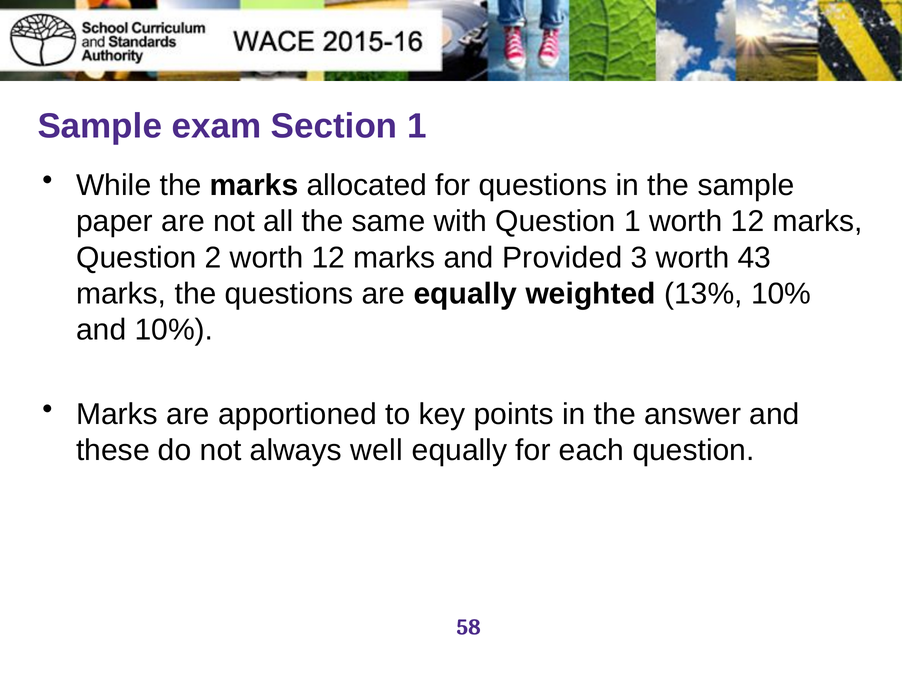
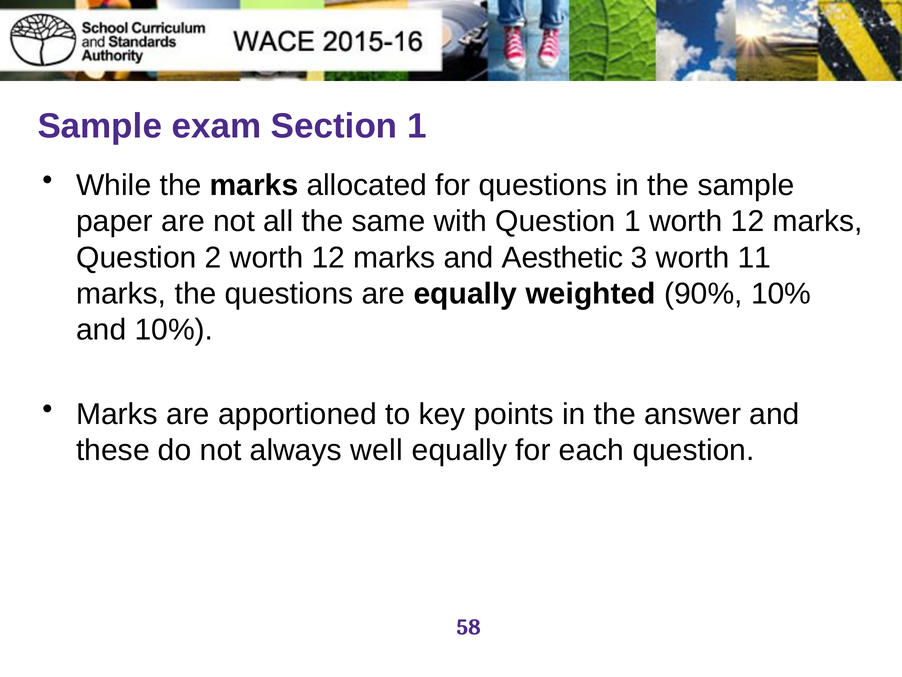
Provided: Provided -> Aesthetic
43: 43 -> 11
13%: 13% -> 90%
